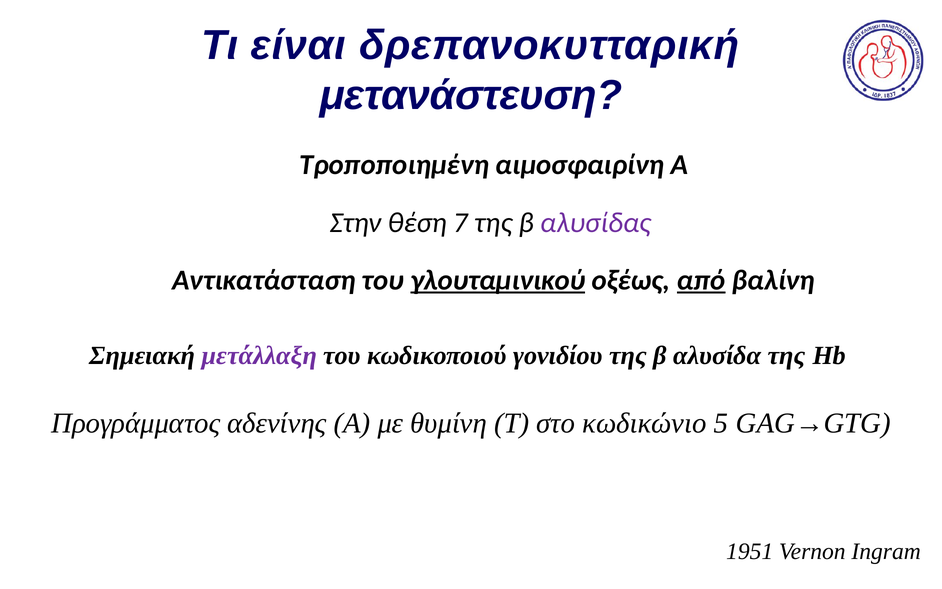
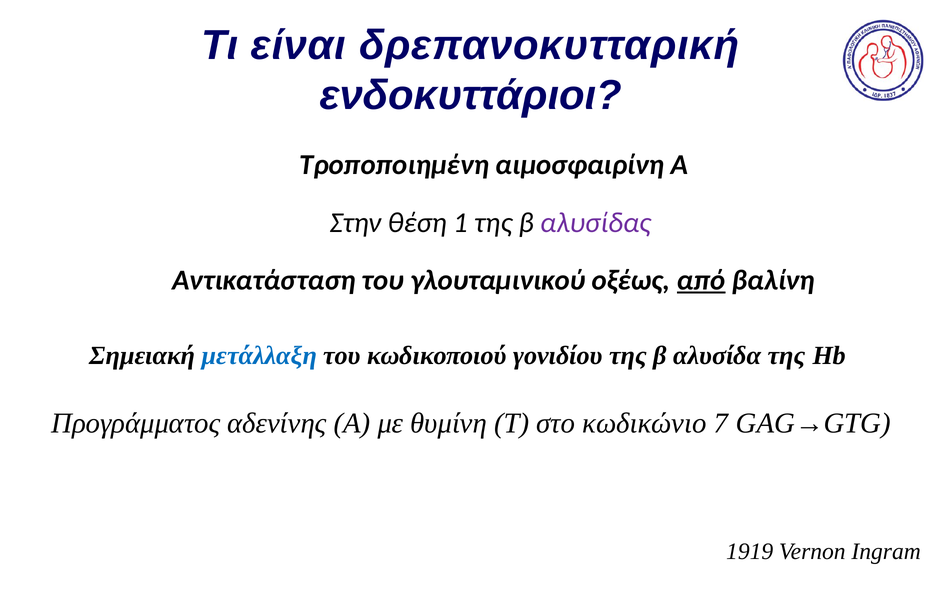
μετανάστευση: μετανάστευση -> ενδοκυττάριοι
7: 7 -> 1
γλουταμινικού underline: present -> none
μετάλλαξη colour: purple -> blue
5: 5 -> 7
1951: 1951 -> 1919
